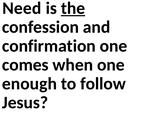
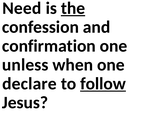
comes: comes -> unless
enough: enough -> declare
follow underline: none -> present
